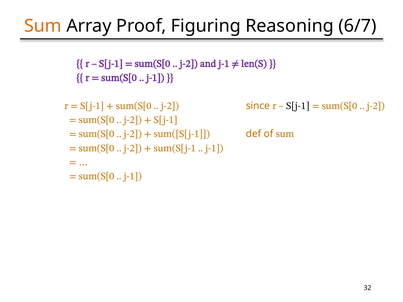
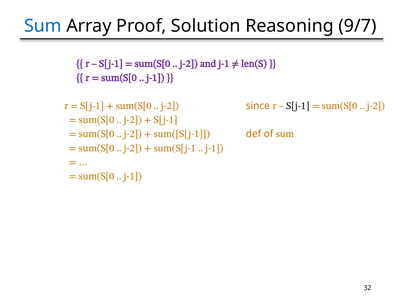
Sum at (43, 26) colour: orange -> blue
Figuring: Figuring -> Solution
6/7: 6/7 -> 9/7
